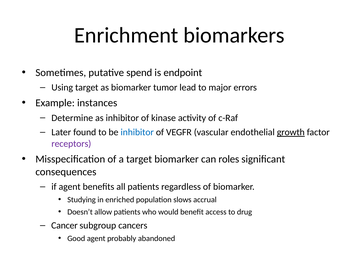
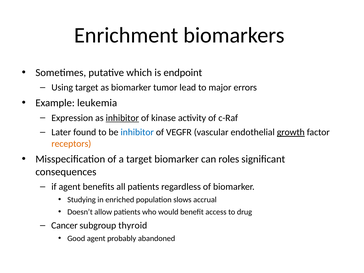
spend: spend -> which
instances: instances -> leukemia
Determine: Determine -> Expression
inhibitor at (122, 118) underline: none -> present
receptors colour: purple -> orange
cancers: cancers -> thyroid
